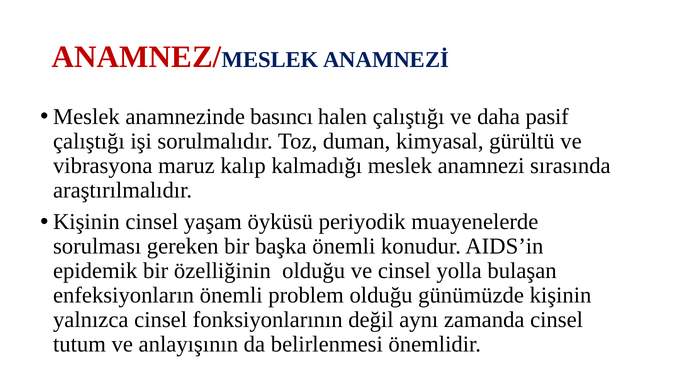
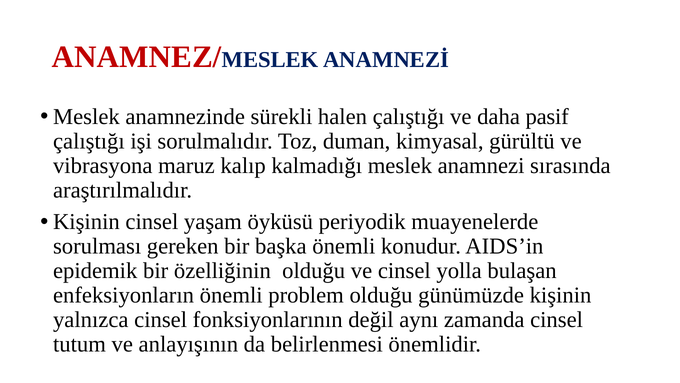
basıncı: basıncı -> sürekli
